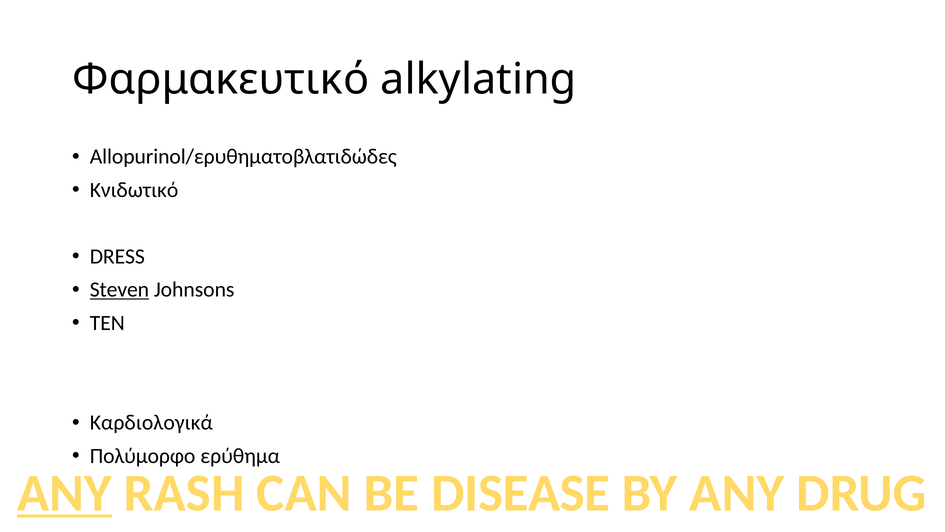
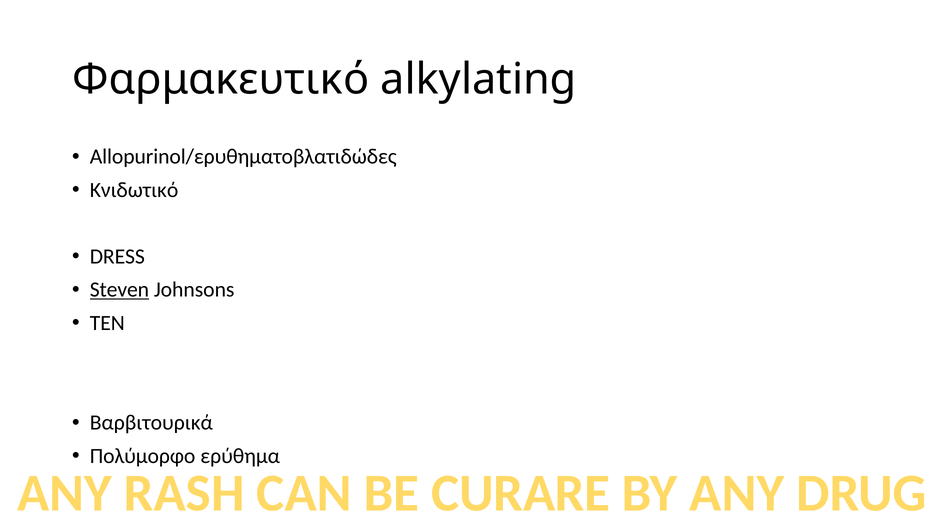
Καρδιολογικά: Καρδιολογικά -> Βαρβιτουρικά
ANY at (65, 493) underline: present -> none
DISEASE: DISEASE -> CURARE
